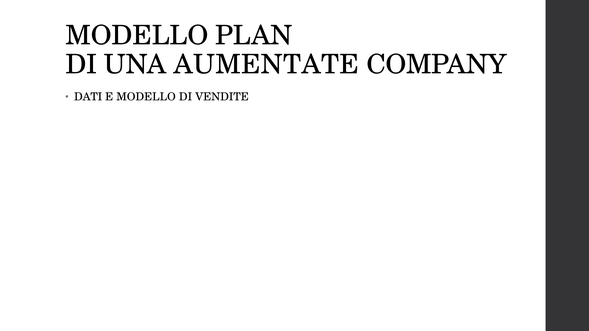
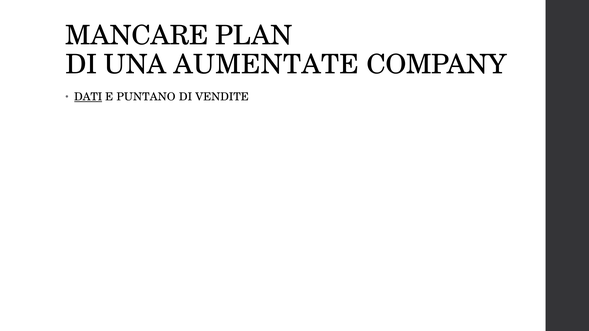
MODELLO at (137, 36): MODELLO -> MANCARE
DATI underline: none -> present
E MODELLO: MODELLO -> PUNTANO
